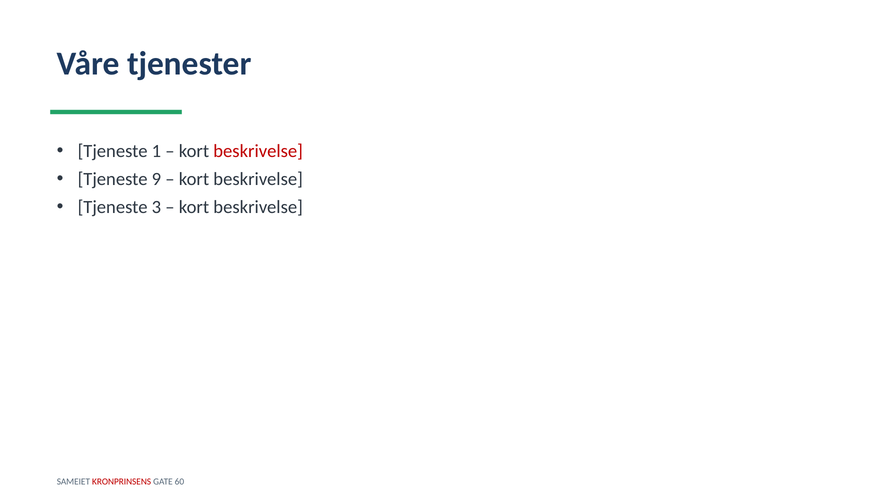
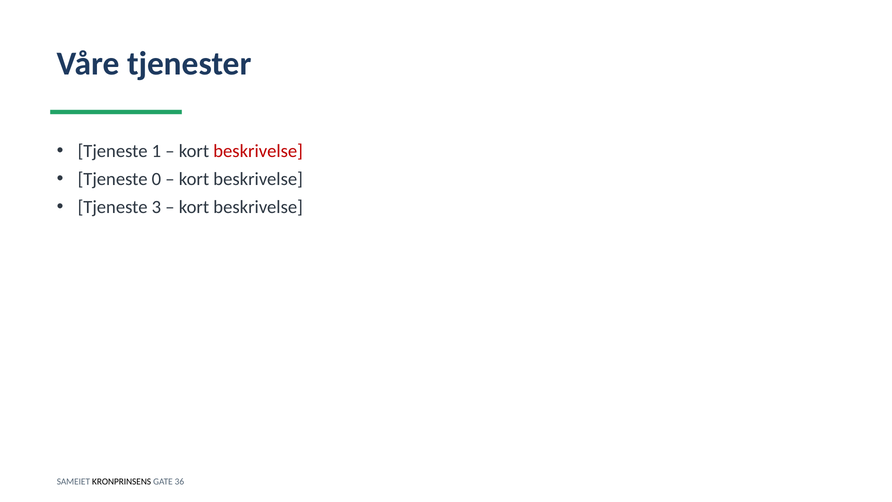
9: 9 -> 0
KRONPRINSENS colour: red -> black
60: 60 -> 36
